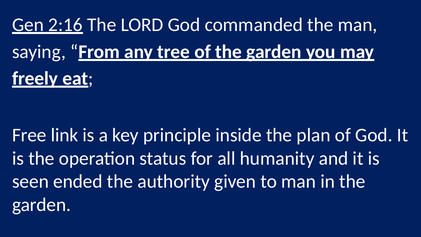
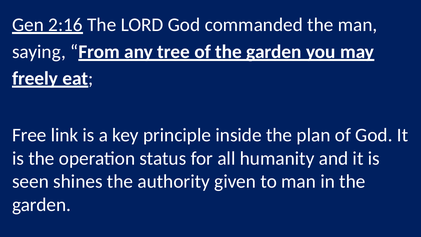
ended: ended -> shines
